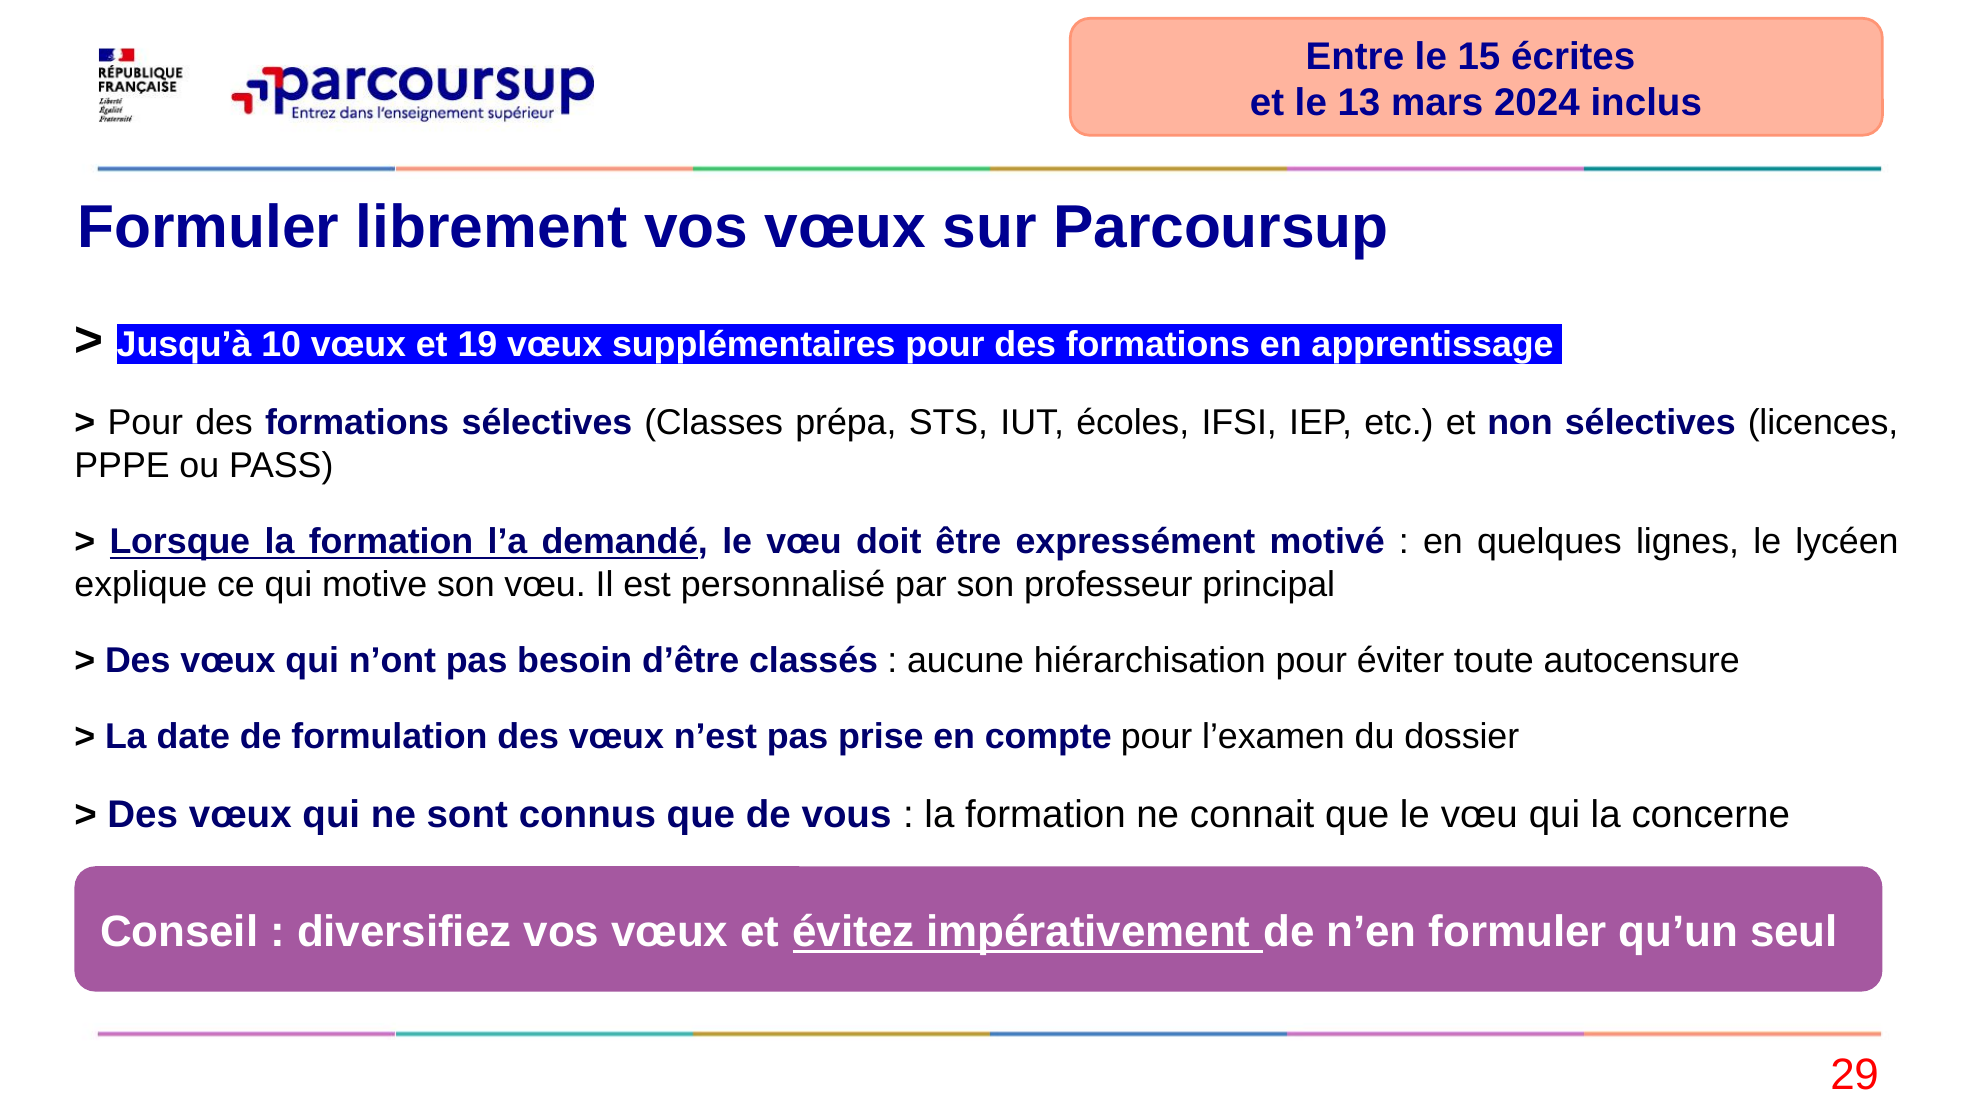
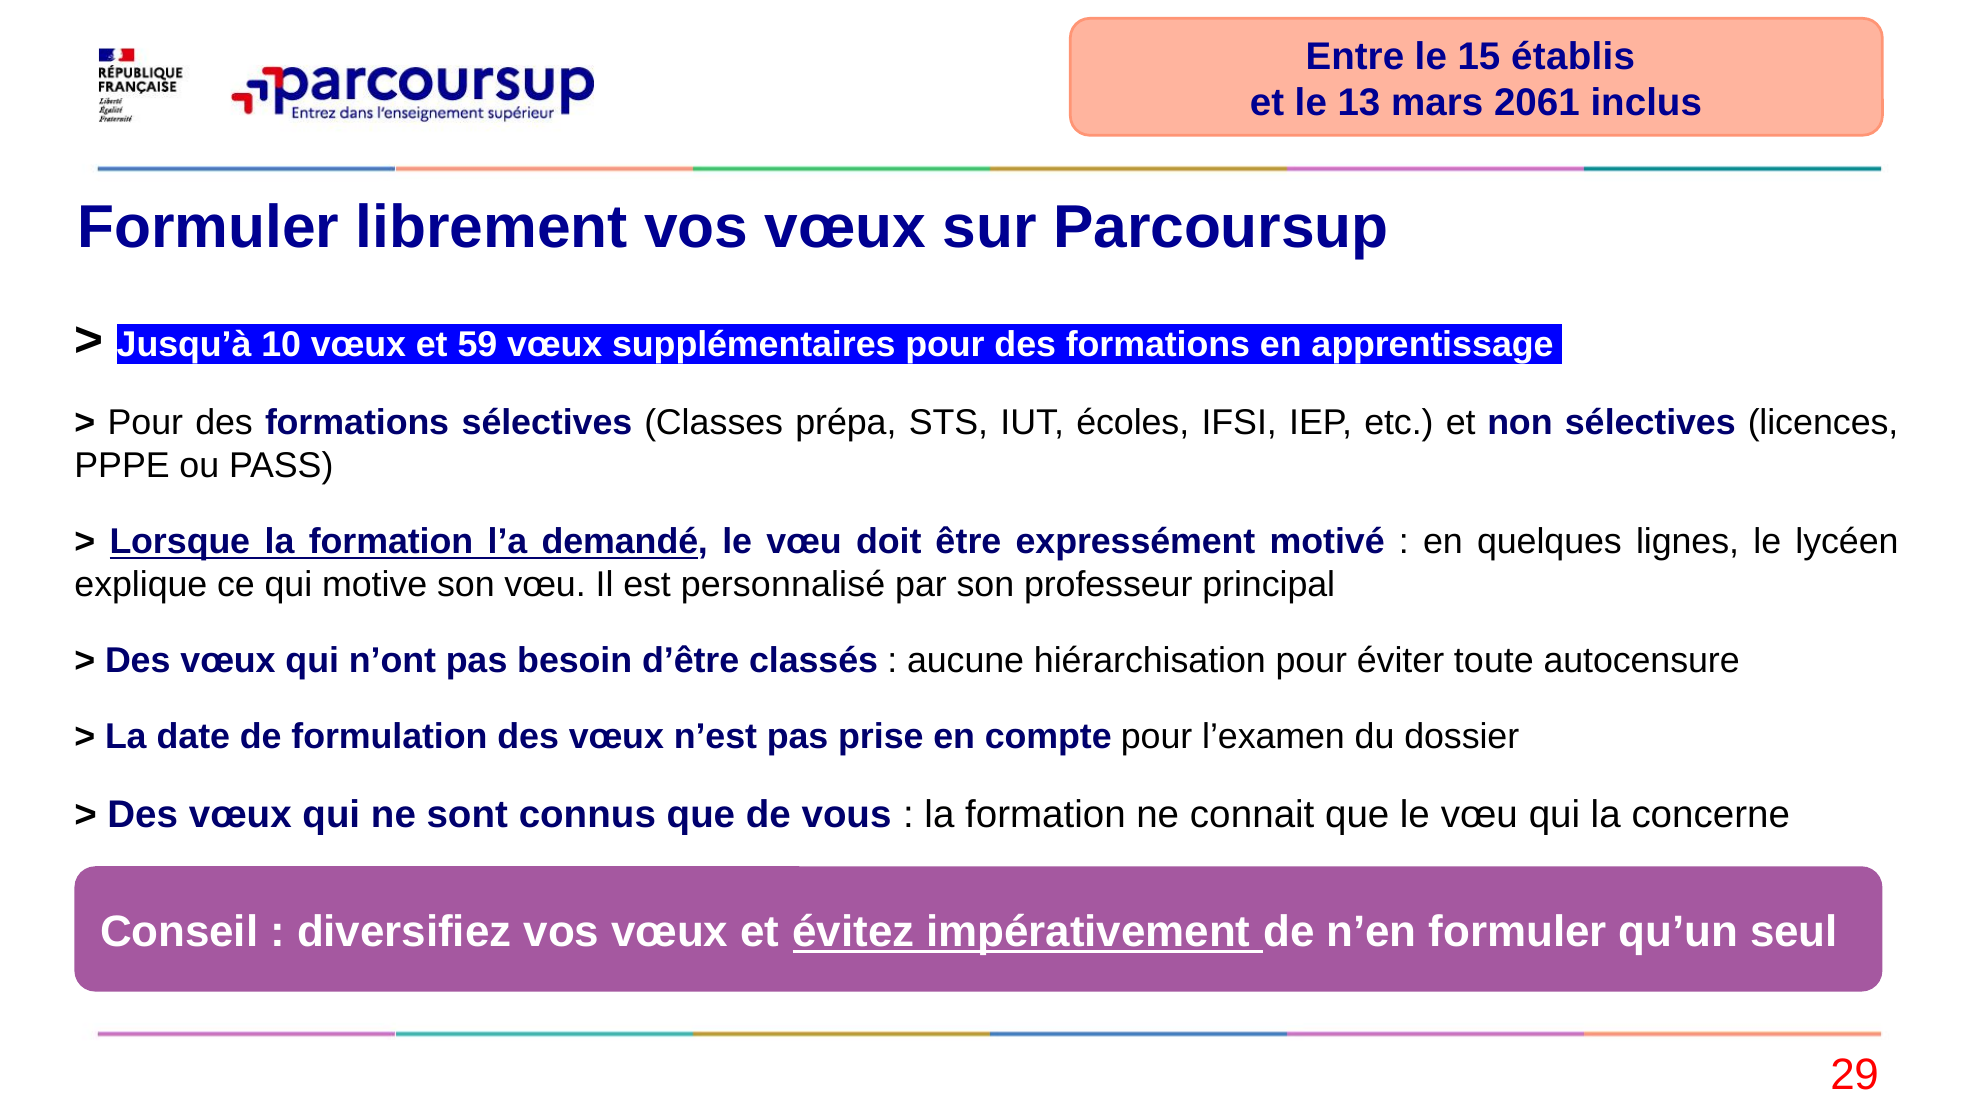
écrites: écrites -> établis
2024: 2024 -> 2061
19: 19 -> 59
